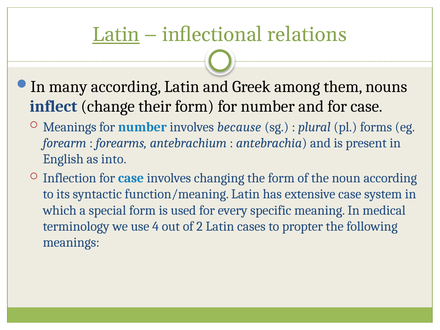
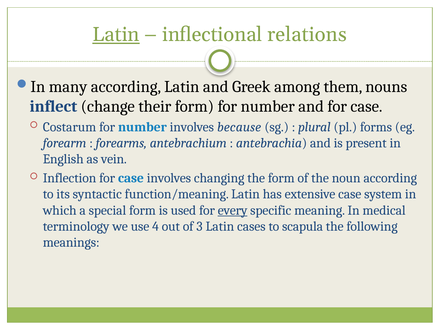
Meanings at (70, 127): Meanings -> Costarum
into: into -> vein
every underline: none -> present
2: 2 -> 3
propter: propter -> scapula
